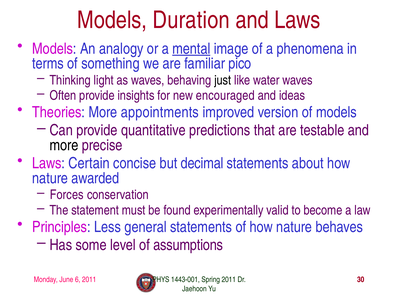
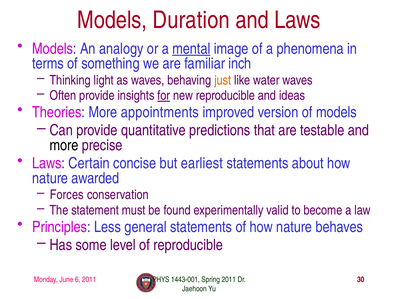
pico: pico -> inch
just colour: black -> orange
for underline: none -> present
new encouraged: encouraged -> reproducible
decimal: decimal -> earliest
of assumptions: assumptions -> reproducible
